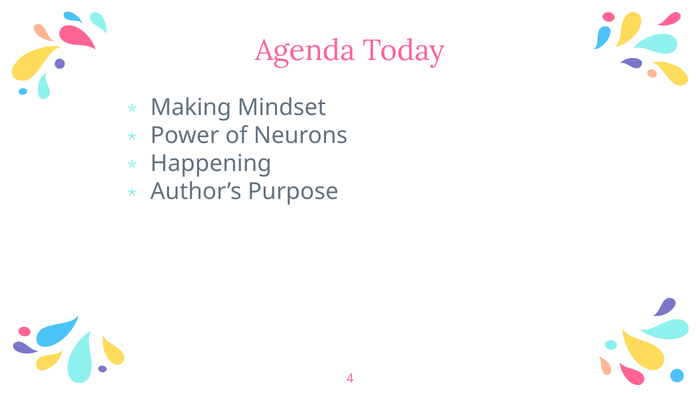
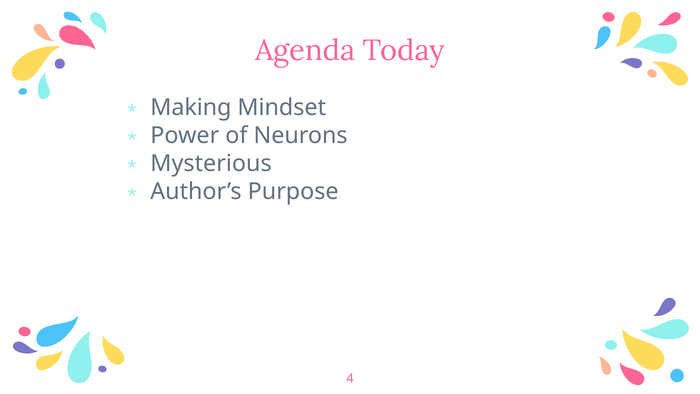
Happening: Happening -> Mysterious
